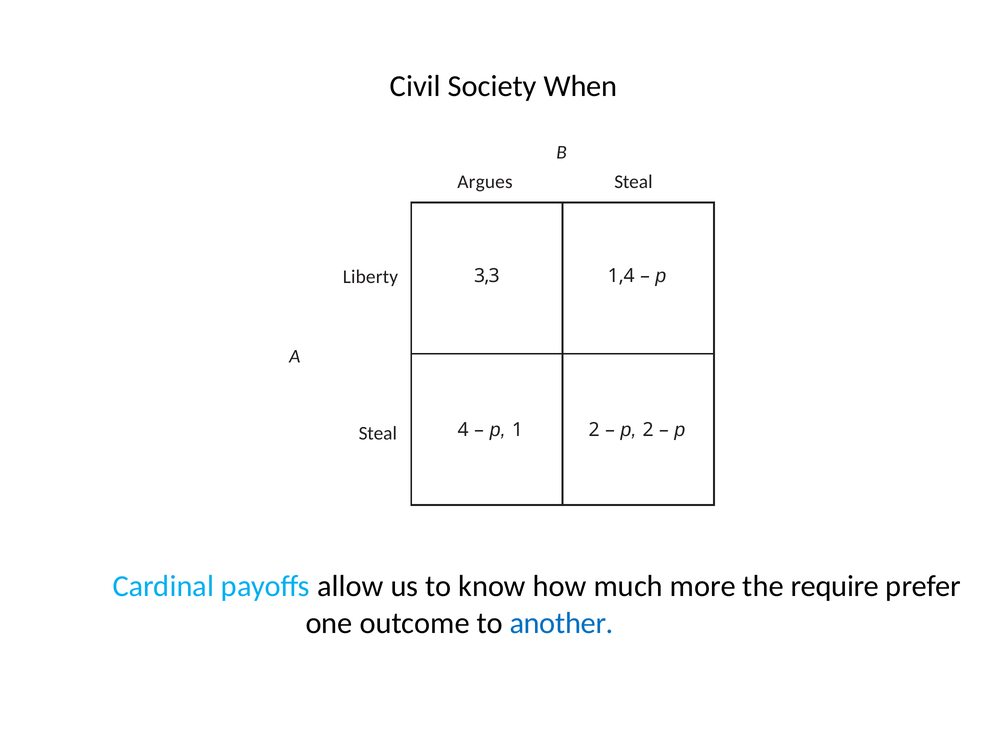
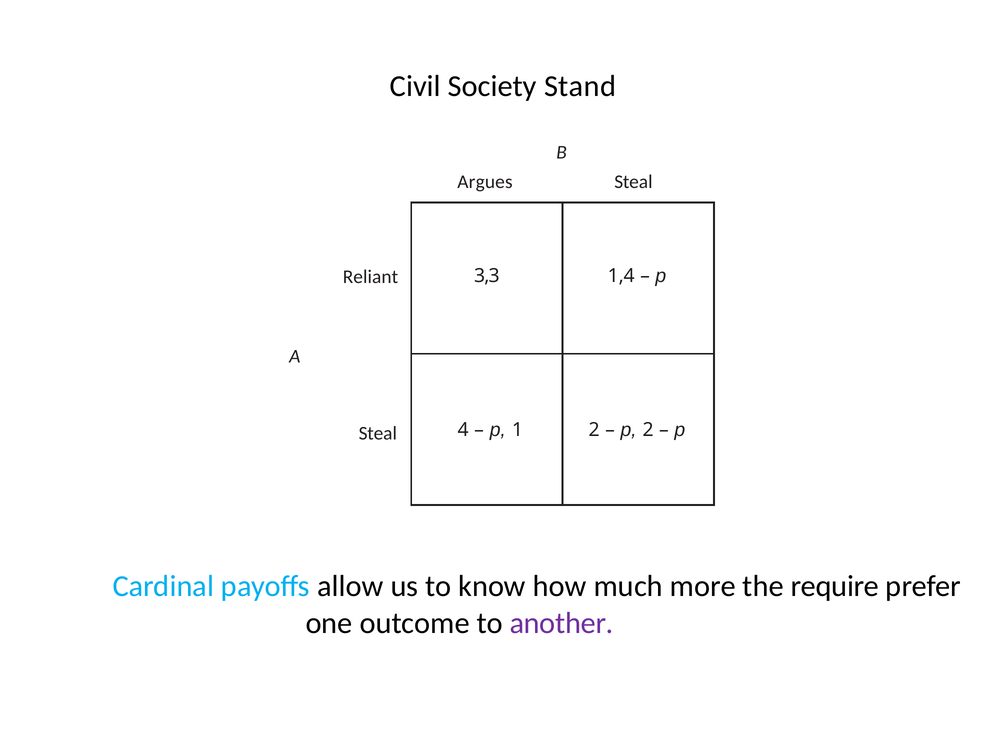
When: When -> Stand
Liberty: Liberty -> Reliant
another colour: blue -> purple
